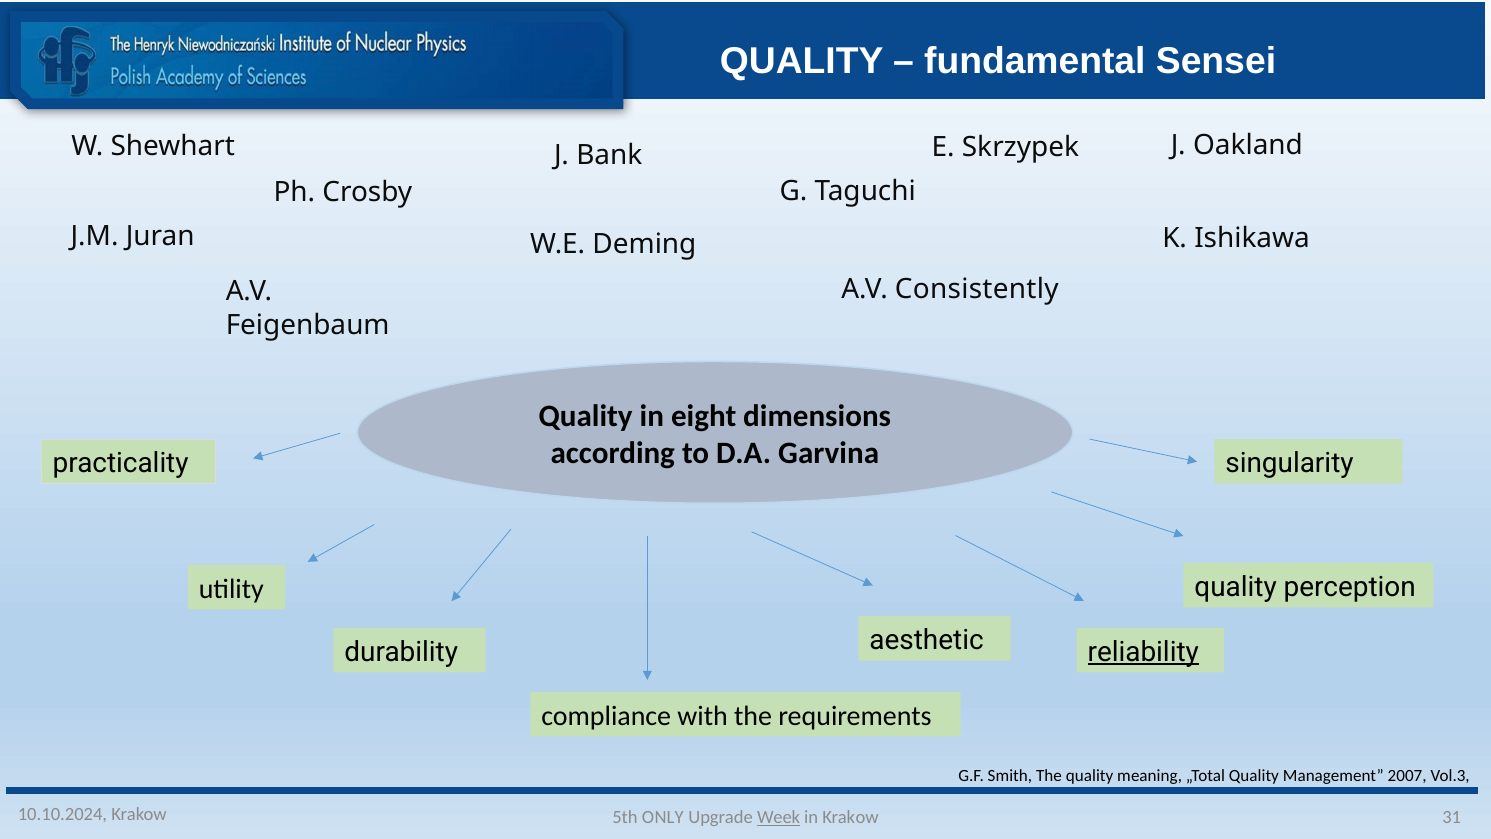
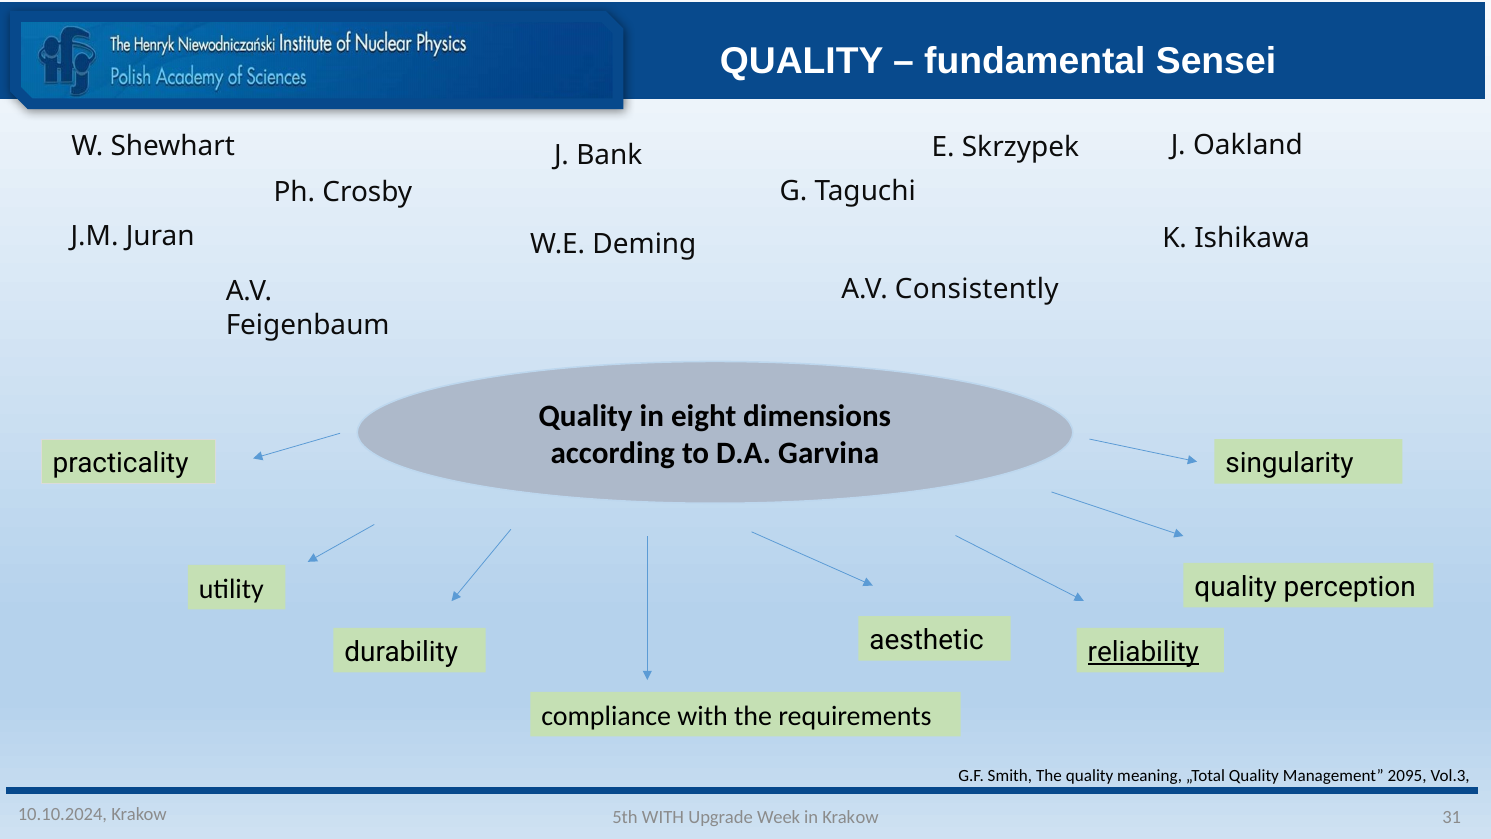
2007: 2007 -> 2095
5th ONLY: ONLY -> WITH
Week underline: present -> none
